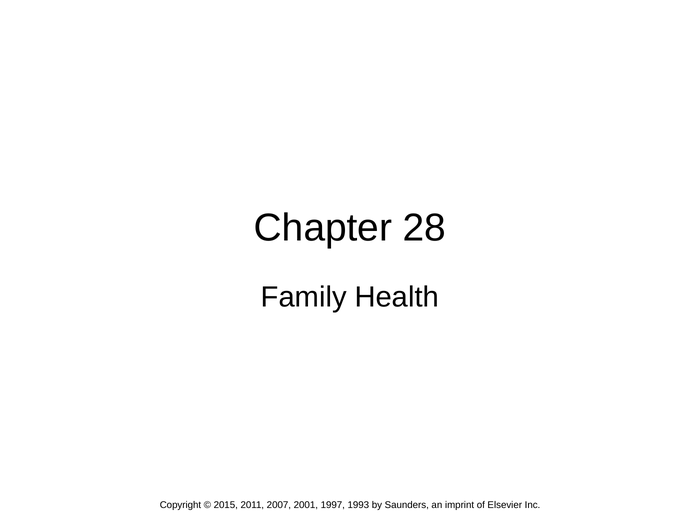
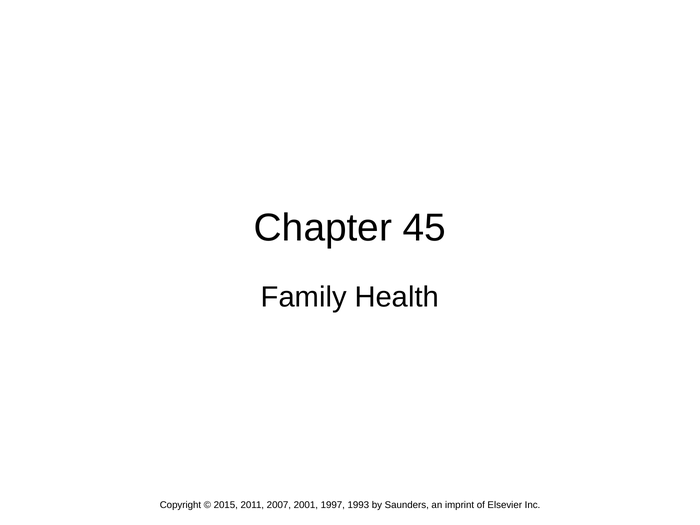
28: 28 -> 45
